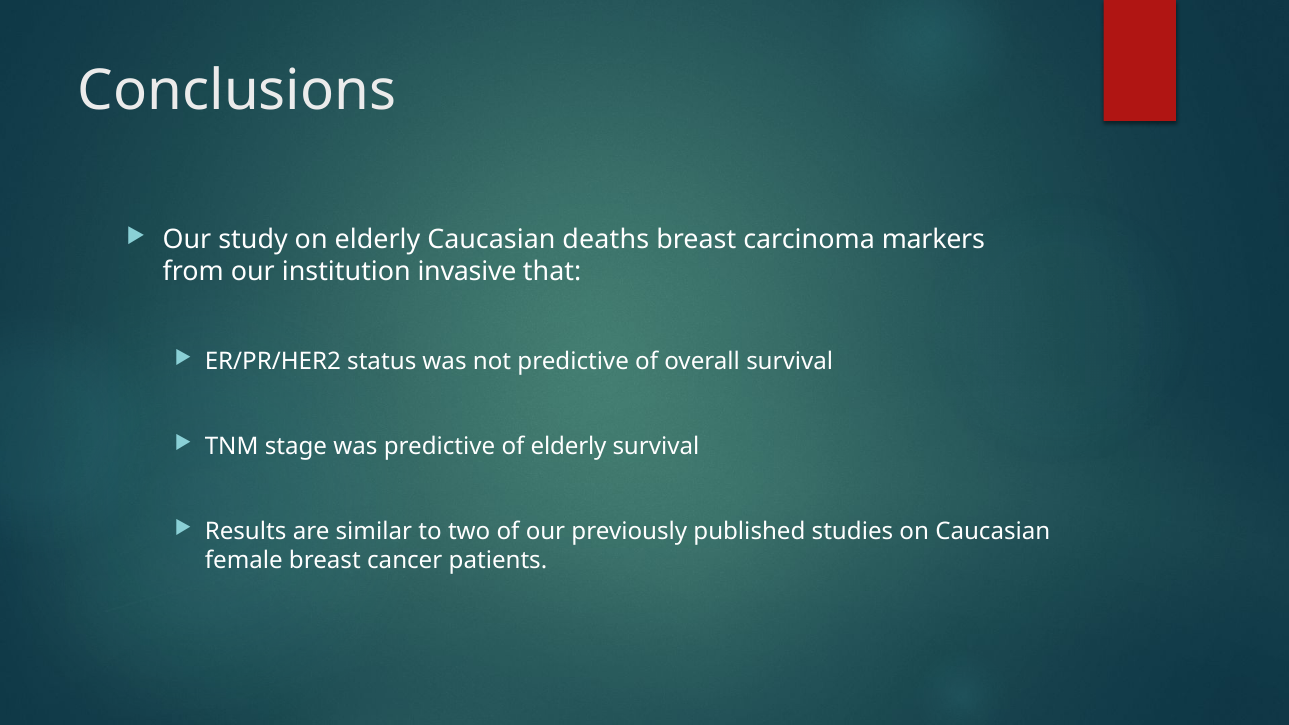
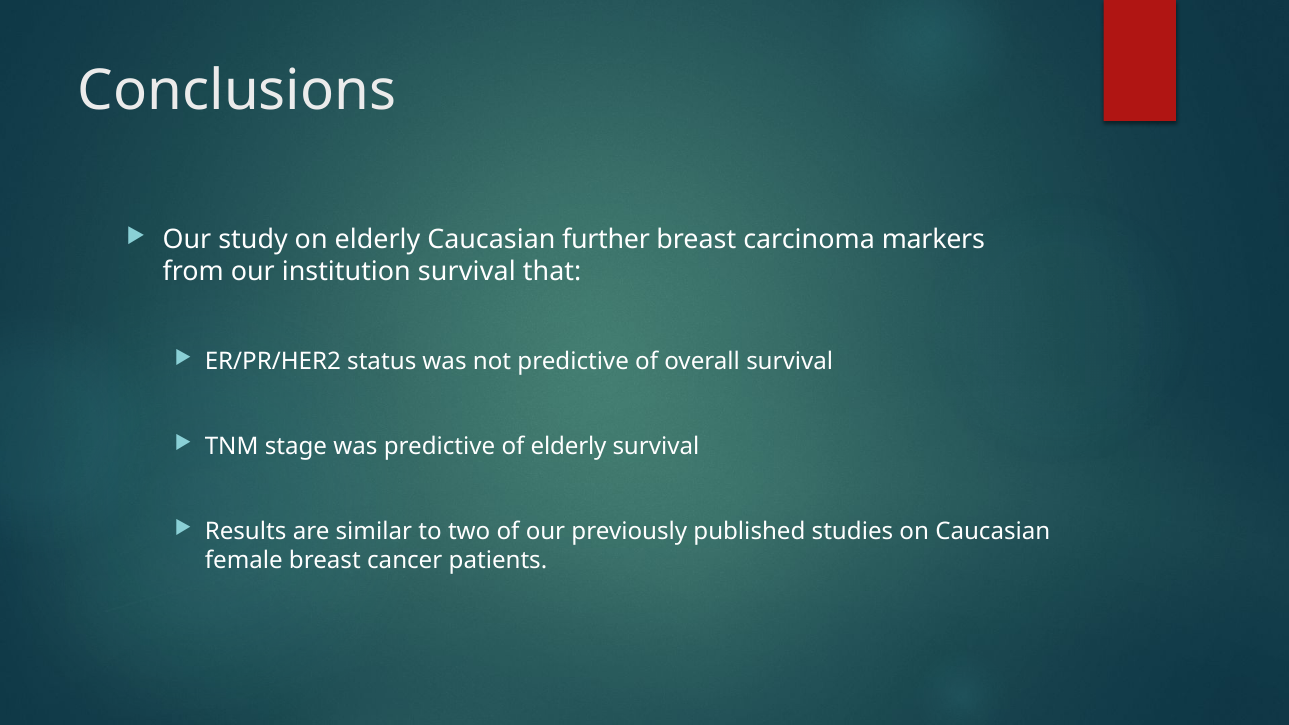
deaths: deaths -> further
institution invasive: invasive -> survival
